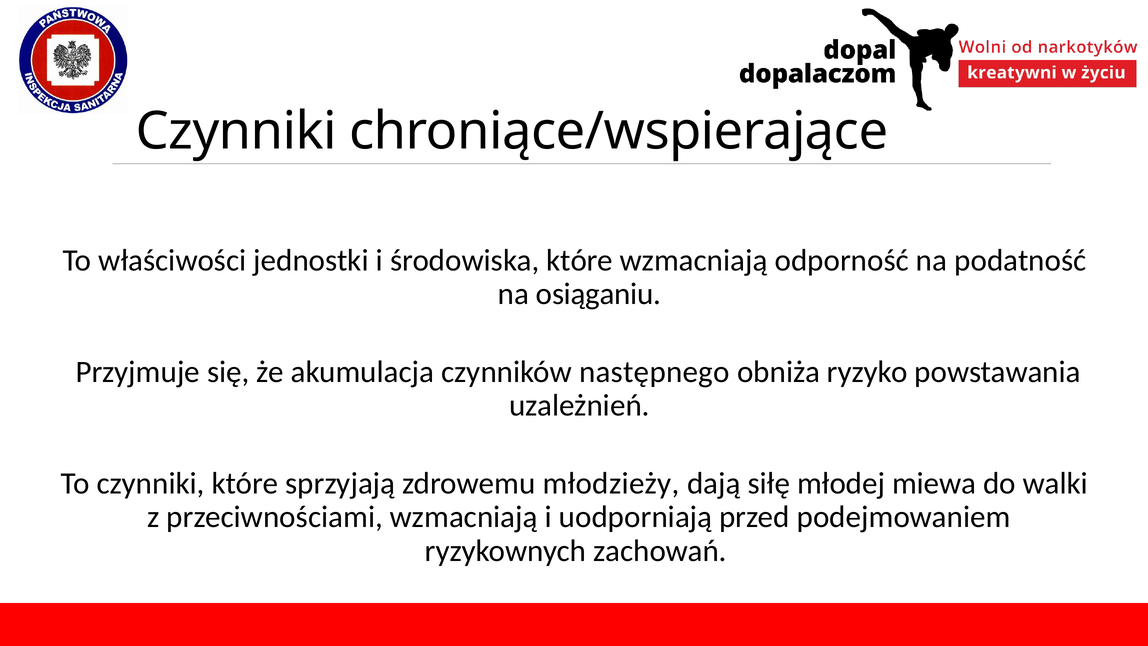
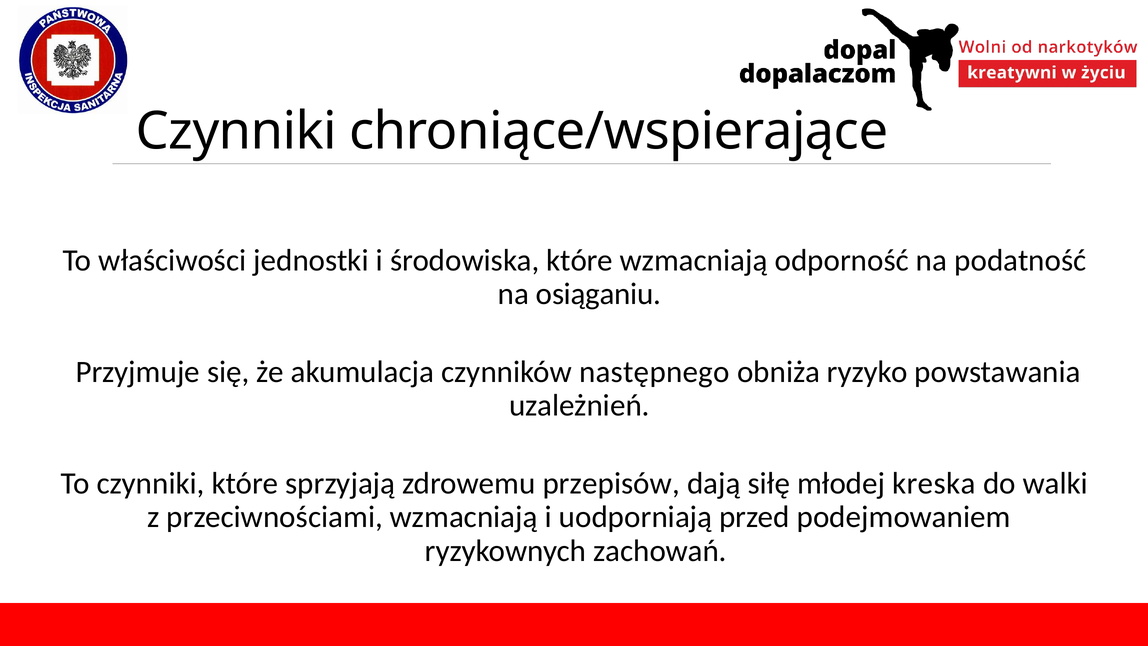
młodzieży: młodzieży -> przepisów
miewa: miewa -> kreska
